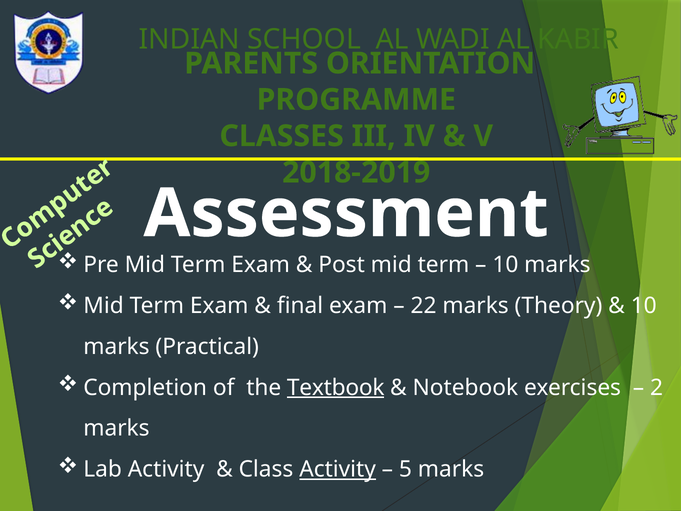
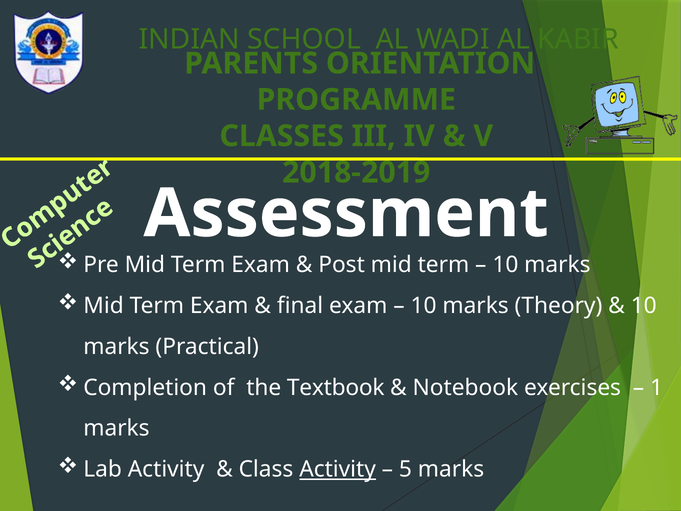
22 at (424, 306): 22 -> 10
Textbook underline: present -> none
2: 2 -> 1
